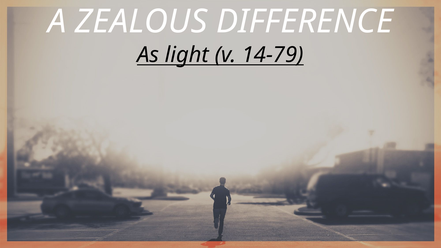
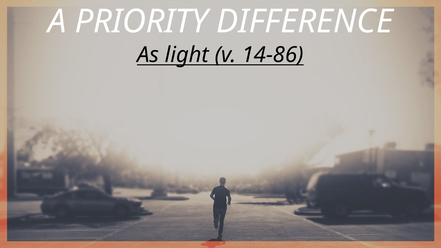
ZEALOUS: ZEALOUS -> PRIORITY
14-79: 14-79 -> 14-86
